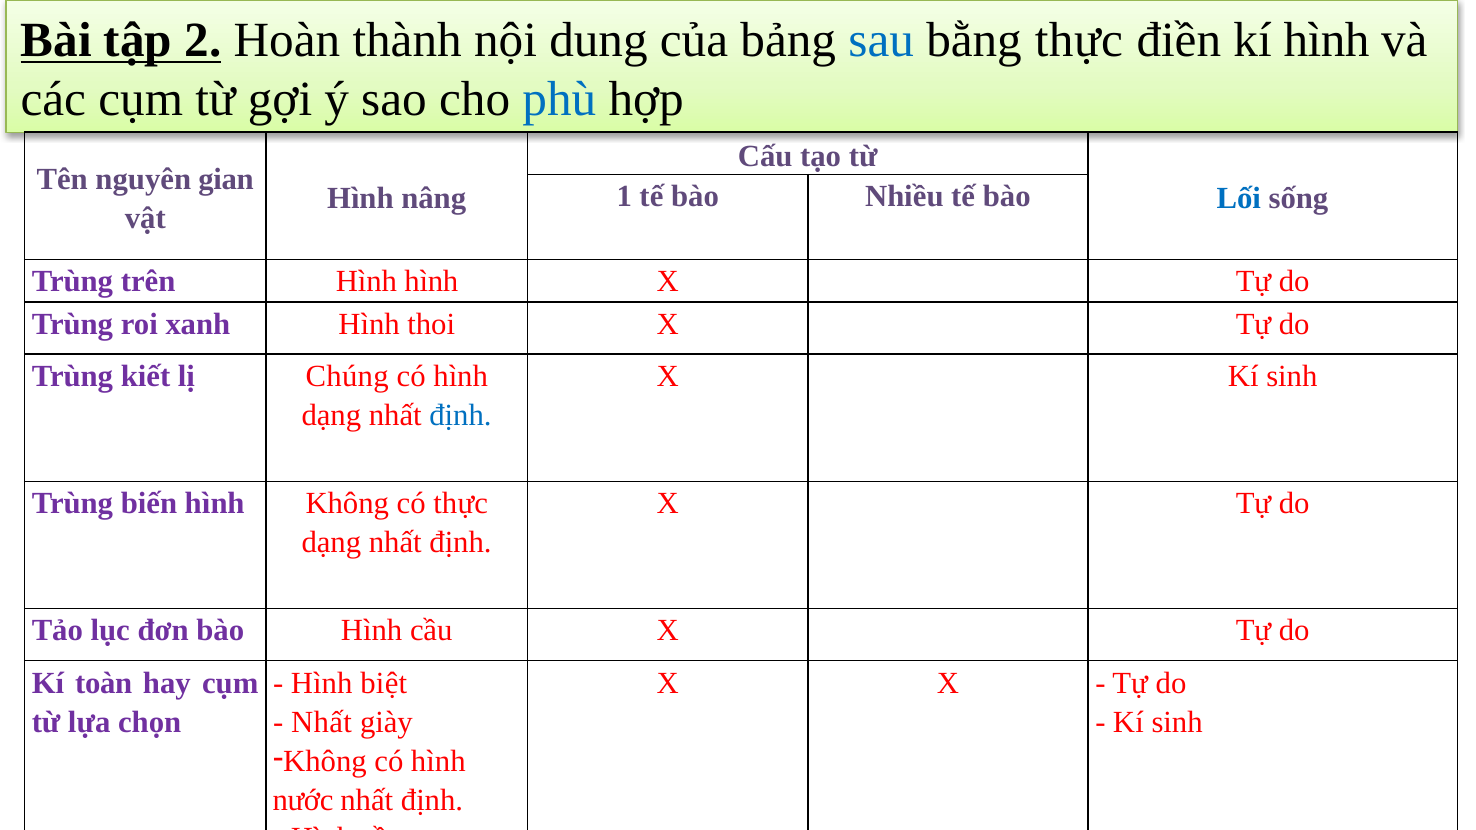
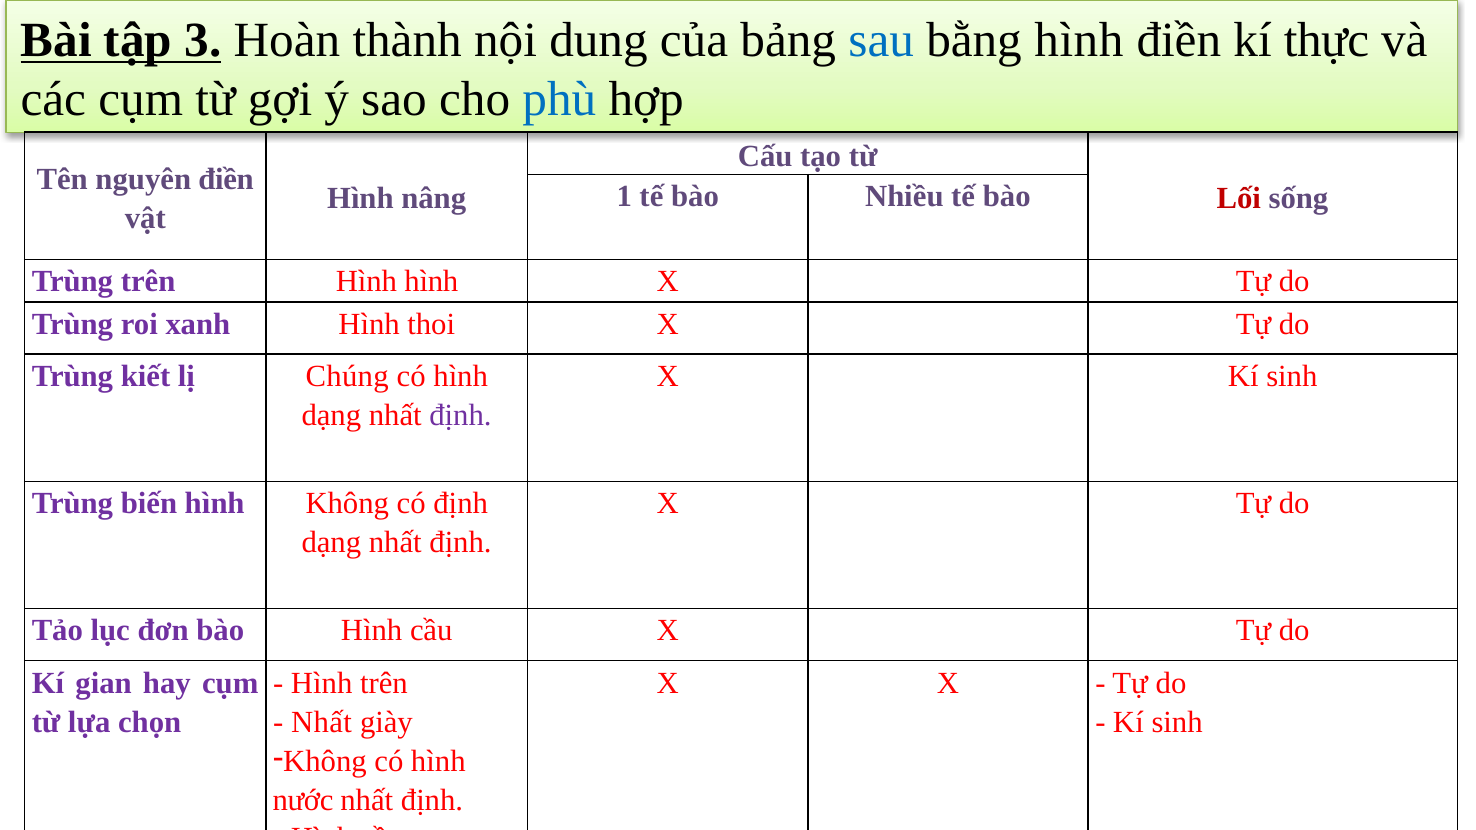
2: 2 -> 3
bằng thực: thực -> hình
kí hình: hình -> thực
nguyên gian: gian -> điền
Lối colour: blue -> red
định at (460, 415) colour: blue -> purple
có thực: thực -> định
toàn: toàn -> gian
Hình biệt: biệt -> trên
